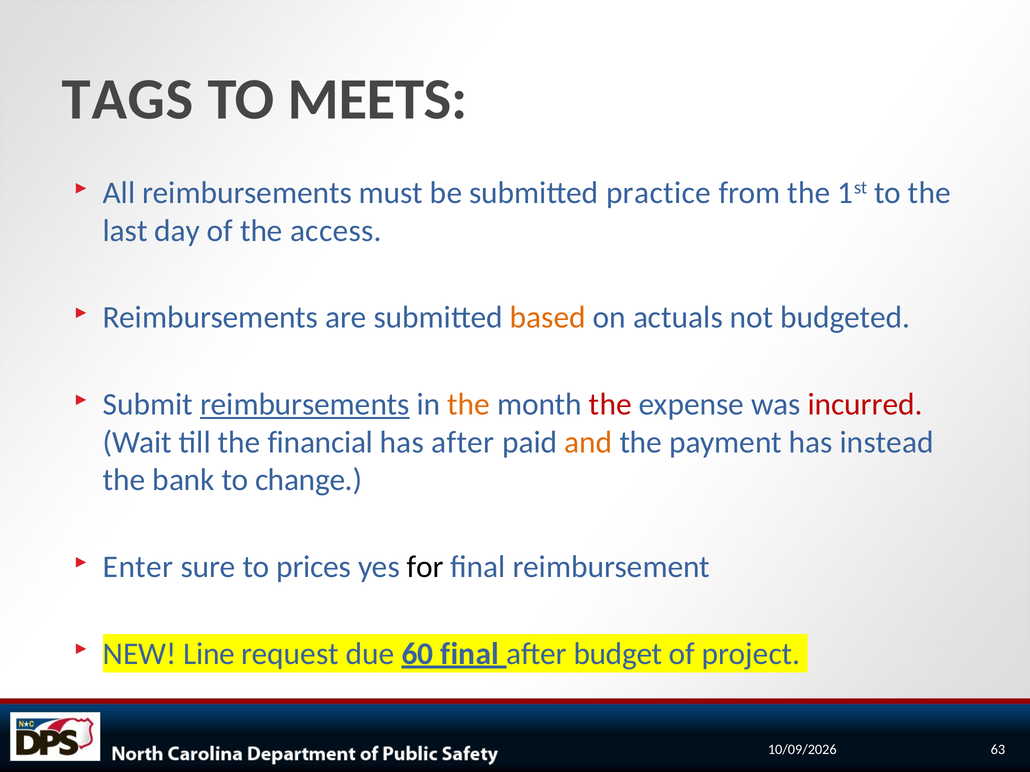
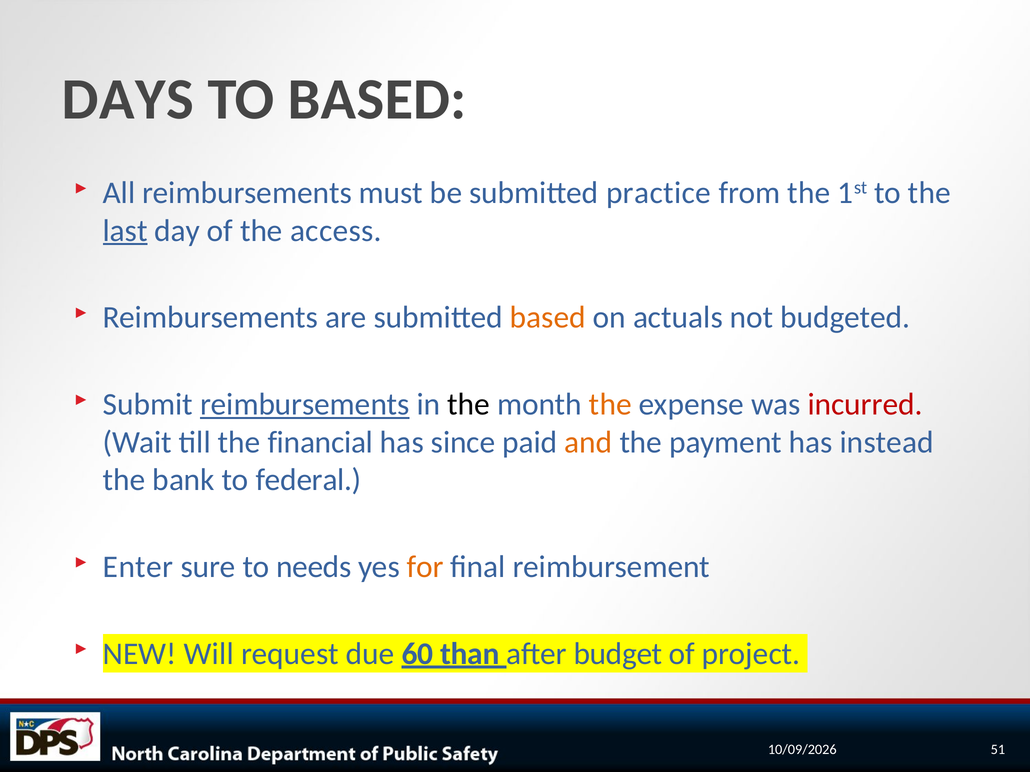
TAGS: TAGS -> DAYS
TO MEETS: MEETS -> BASED
last underline: none -> present
the at (469, 405) colour: orange -> black
the at (610, 405) colour: red -> orange
has after: after -> since
change: change -> federal
prices: prices -> needs
for colour: black -> orange
Line: Line -> Will
60 final: final -> than
63: 63 -> 51
